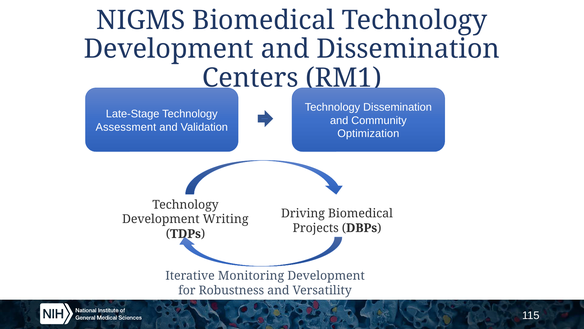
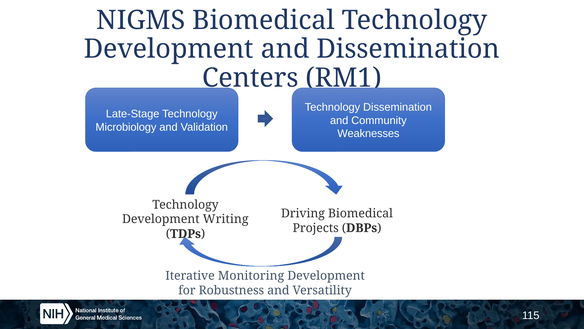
Assessment: Assessment -> Microbiology
Optimization: Optimization -> Weaknesses
